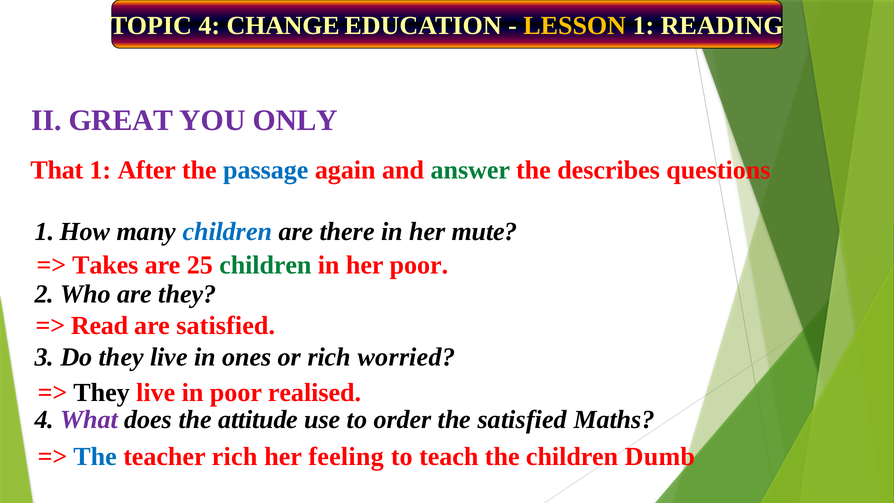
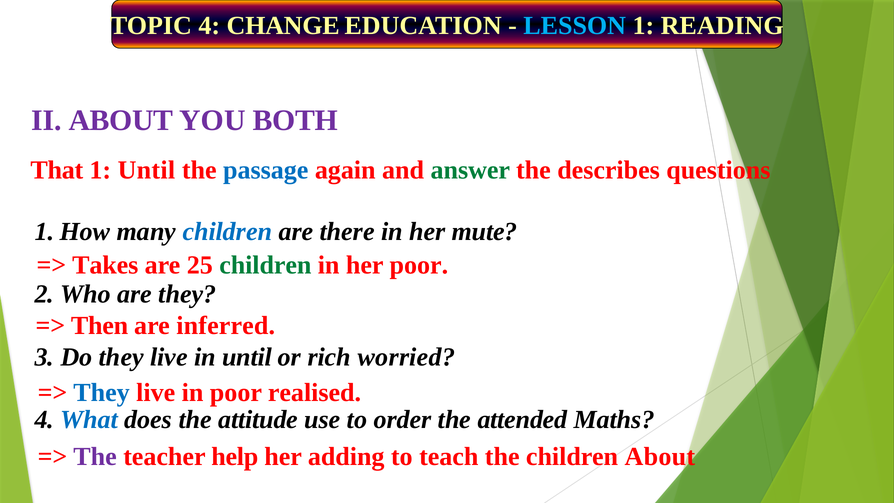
LESSON colour: yellow -> light blue
II GREAT: GREAT -> ABOUT
ONLY: ONLY -> BOTH
1 After: After -> Until
Read: Read -> Then
are satisfied: satisfied -> inferred
in ones: ones -> until
They at (102, 392) colour: black -> blue
What colour: purple -> blue
the satisfied: satisfied -> attended
The at (95, 456) colour: blue -> purple
teacher rich: rich -> help
feeling: feeling -> adding
children Dumb: Dumb -> About
